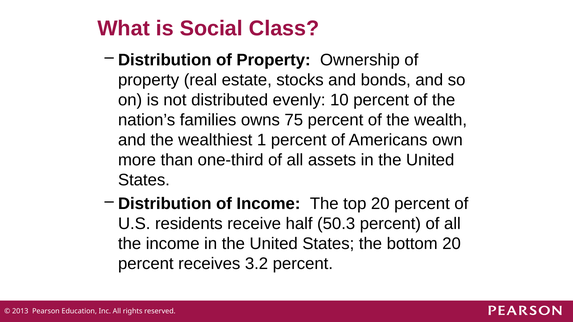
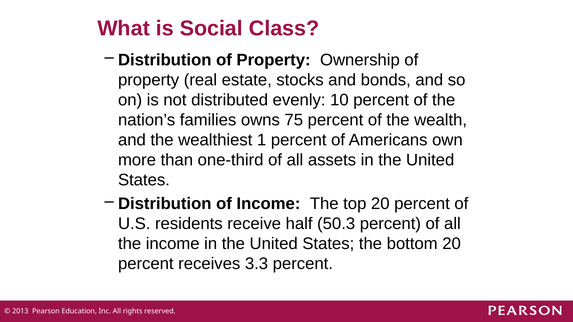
3.2: 3.2 -> 3.3
